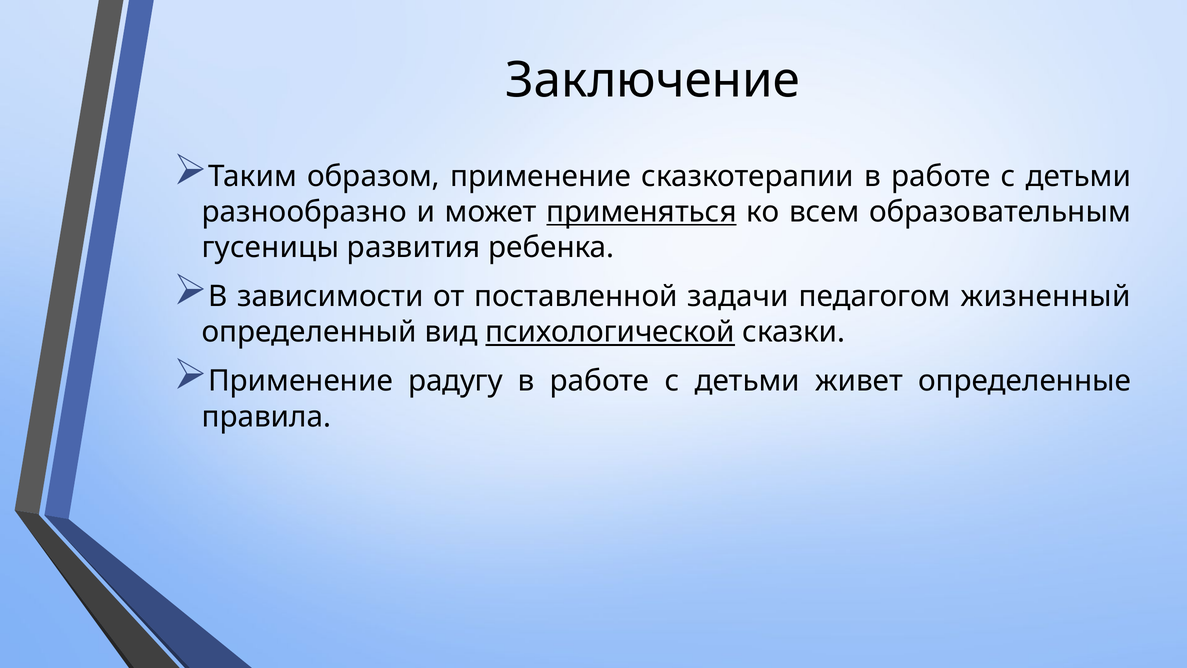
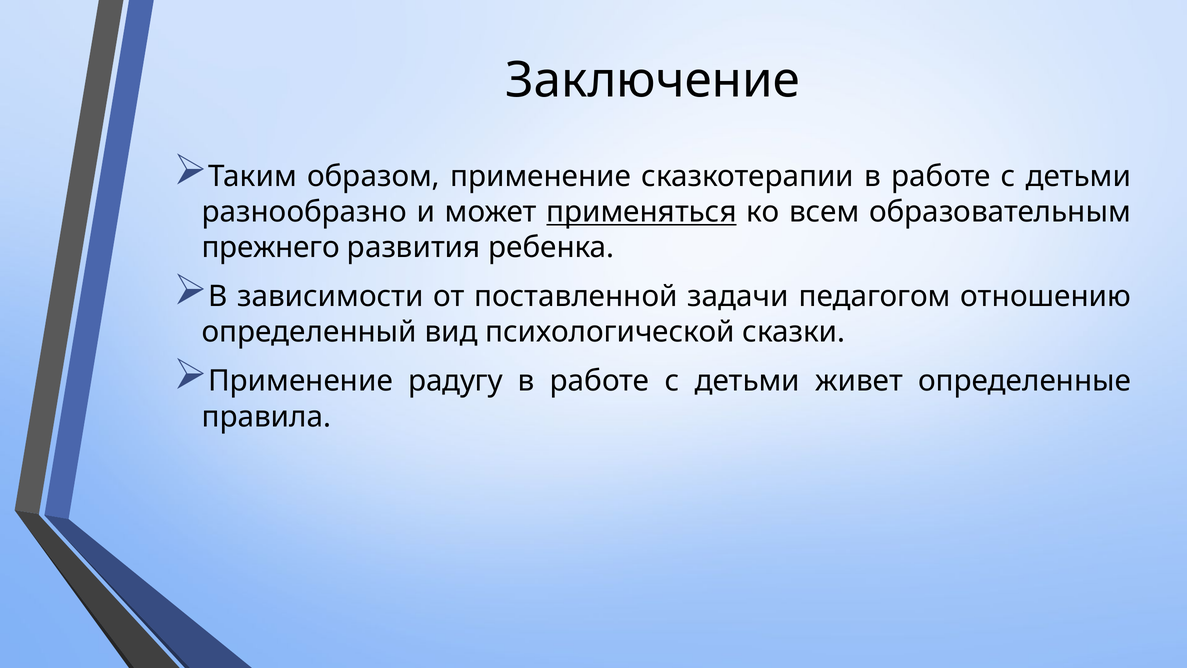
гусеницы: гусеницы -> прежнего
жизненный: жизненный -> отношению
психологической underline: present -> none
